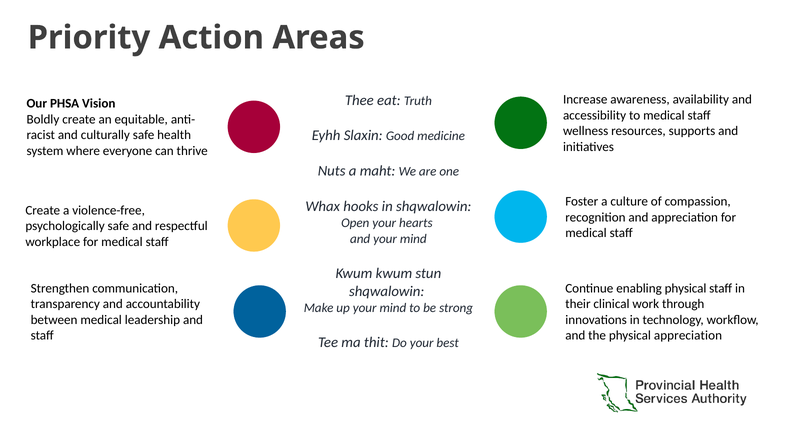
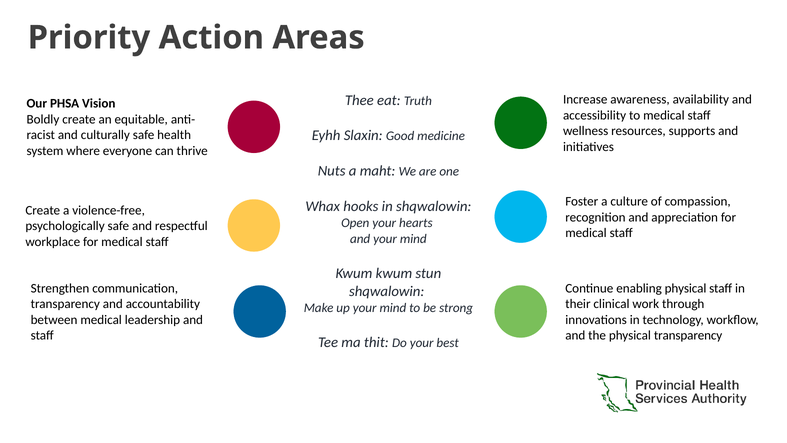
physical appreciation: appreciation -> transparency
